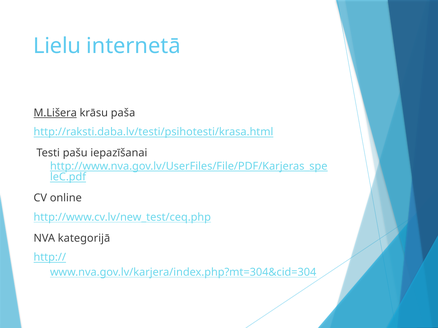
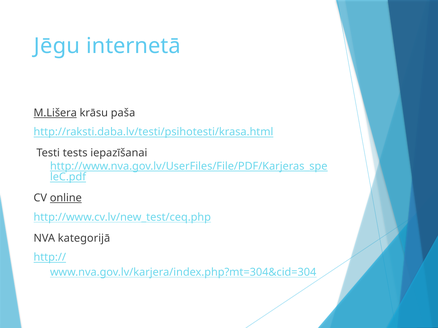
Lielu: Lielu -> Jēgu
pašu: pašu -> tests
online underline: none -> present
